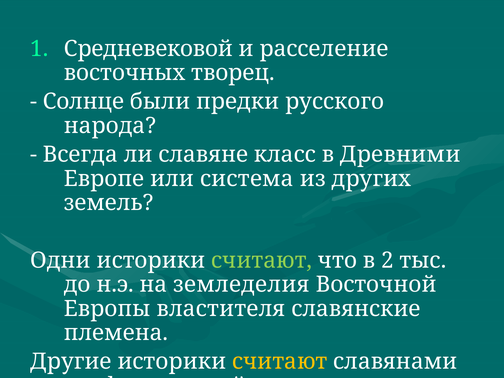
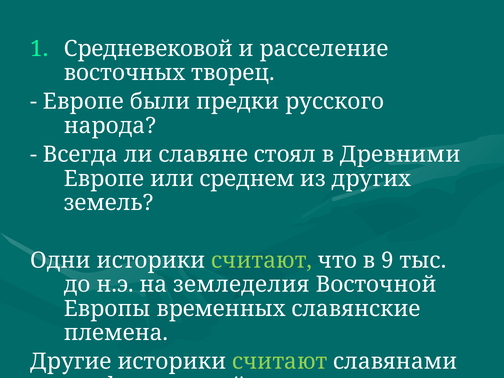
Солнце at (84, 102): Солнце -> Европе
класс: класс -> стоял
система: система -> среднем
2: 2 -> 9
властителя: властителя -> временных
считают at (280, 362) colour: yellow -> light green
